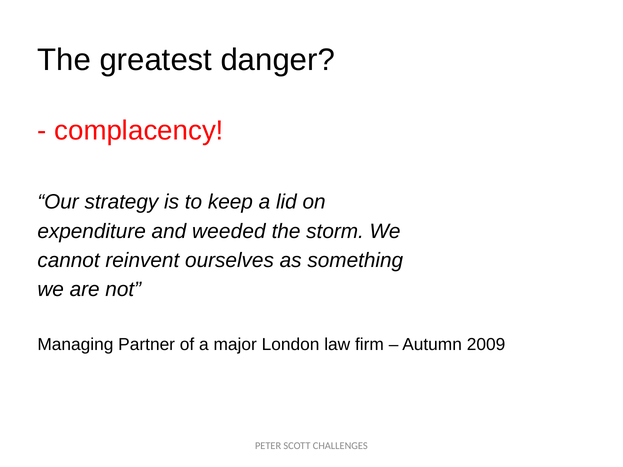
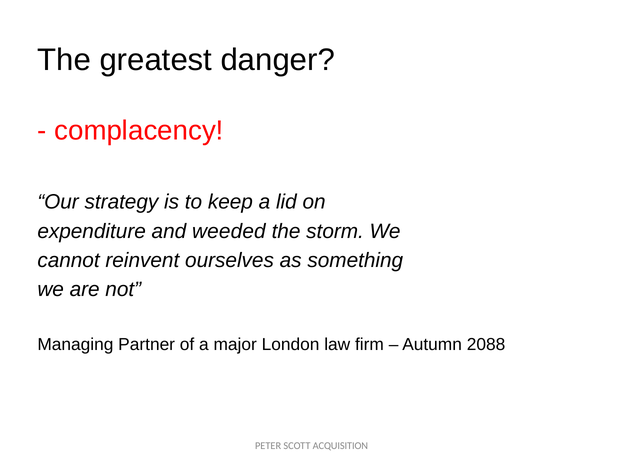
2009: 2009 -> 2088
CHALLENGES: CHALLENGES -> ACQUISITION
